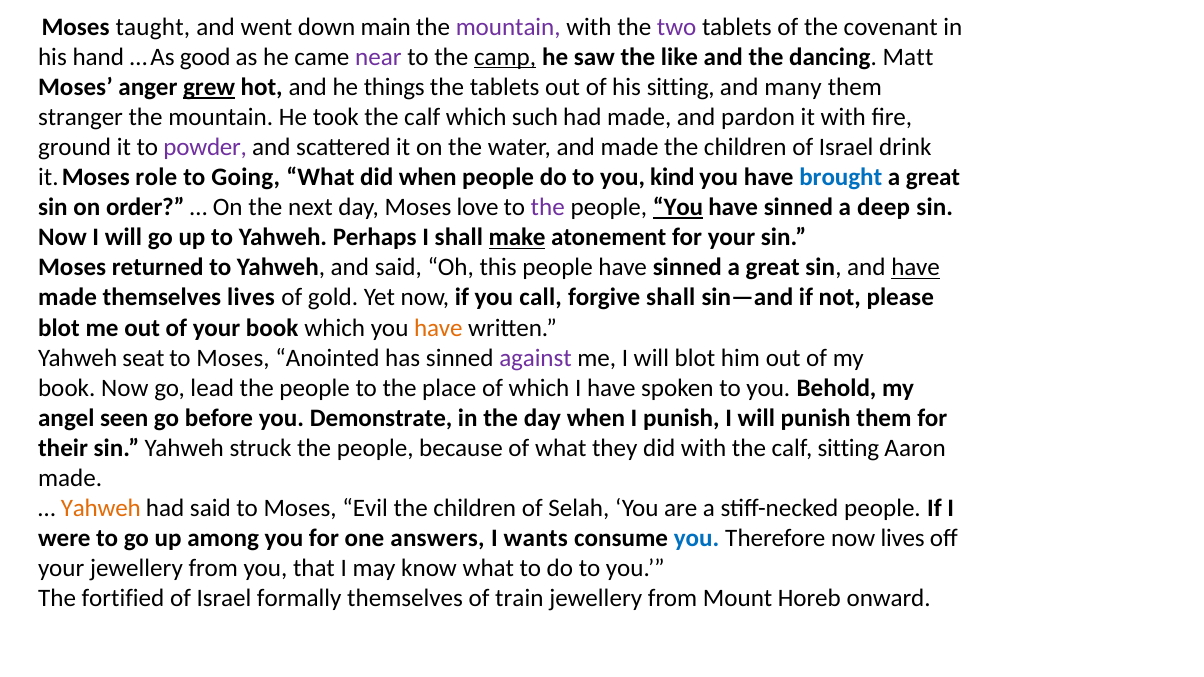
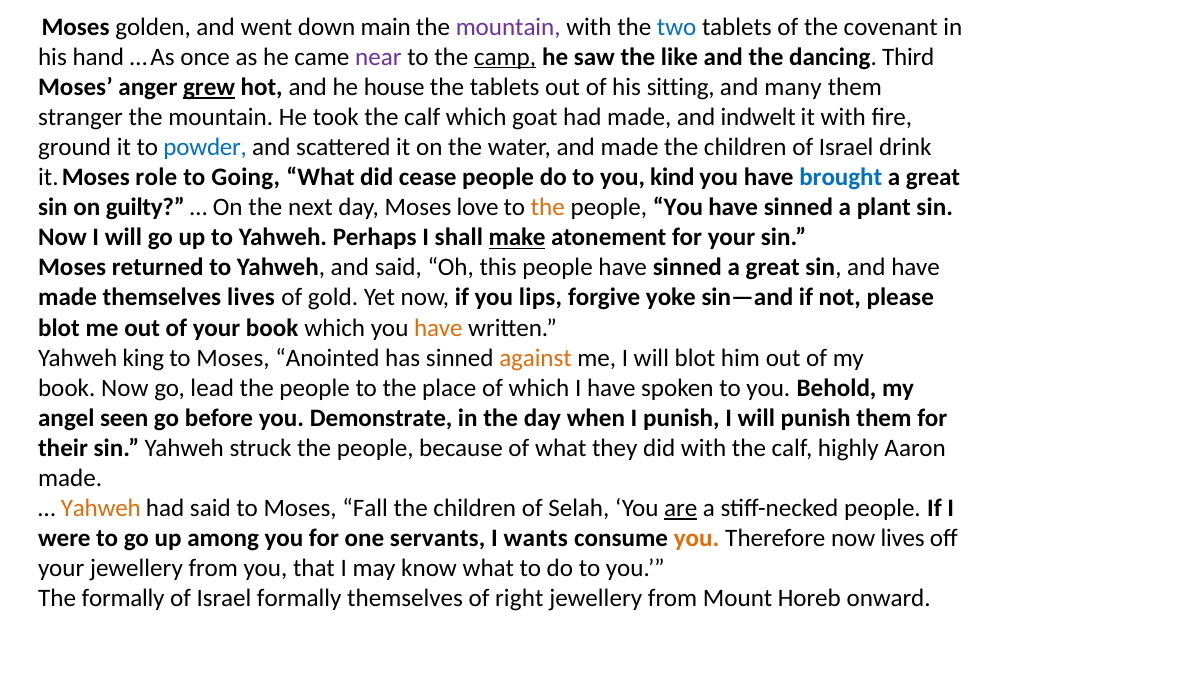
taught: taught -> golden
two colour: purple -> blue
good: good -> once
Matt: Matt -> Third
things: things -> house
such: such -> goat
pardon: pardon -> indwelt
powder colour: purple -> blue
did when: when -> cease
order: order -> guilty
the at (548, 207) colour: purple -> orange
You at (678, 207) underline: present -> none
deep: deep -> plant
have at (916, 268) underline: present -> none
call: call -> lips
forgive shall: shall -> yoke
seat: seat -> king
against colour: purple -> orange
calf sitting: sitting -> highly
Evil: Evil -> Fall
are underline: none -> present
answers: answers -> servants
you at (697, 539) colour: blue -> orange
The fortified: fortified -> formally
train: train -> right
